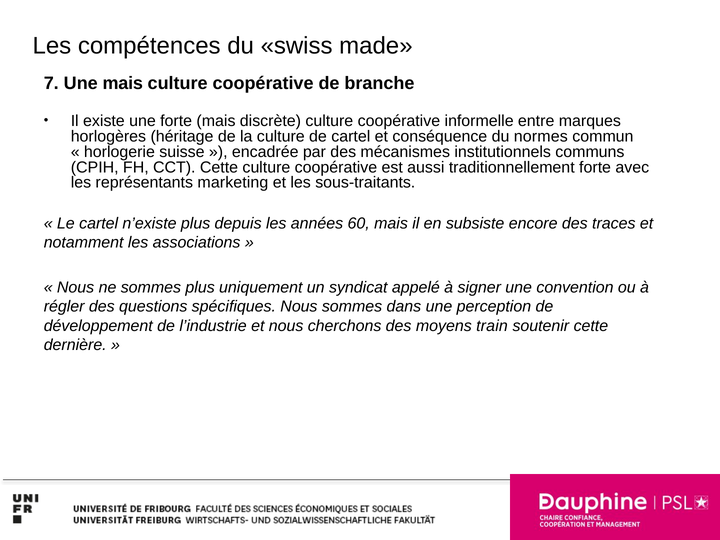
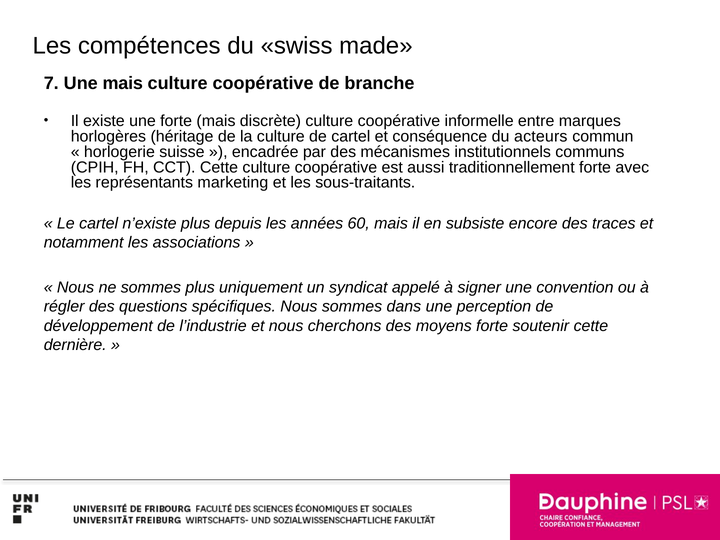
normes: normes -> acteurs
moyens train: train -> forte
